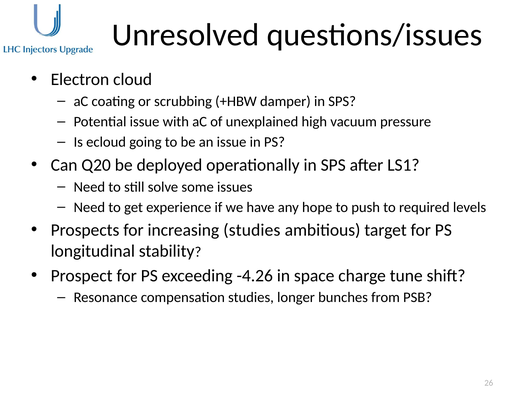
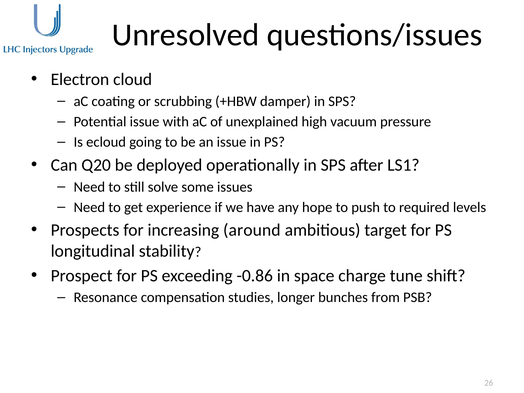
increasing studies: studies -> around
-4.26: -4.26 -> -0.86
